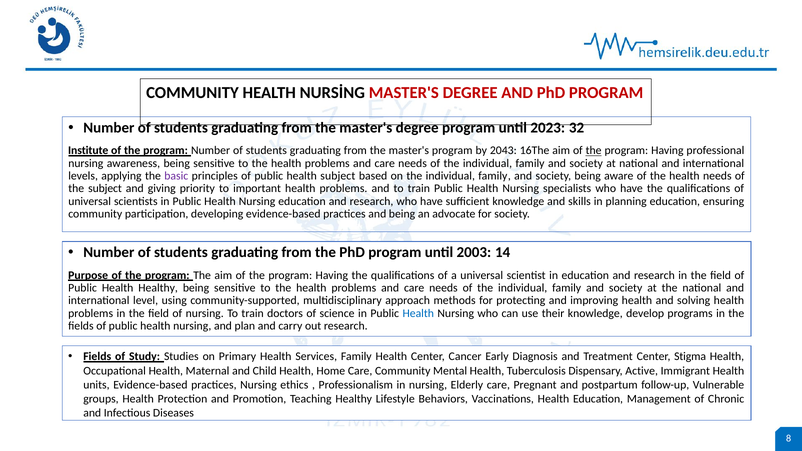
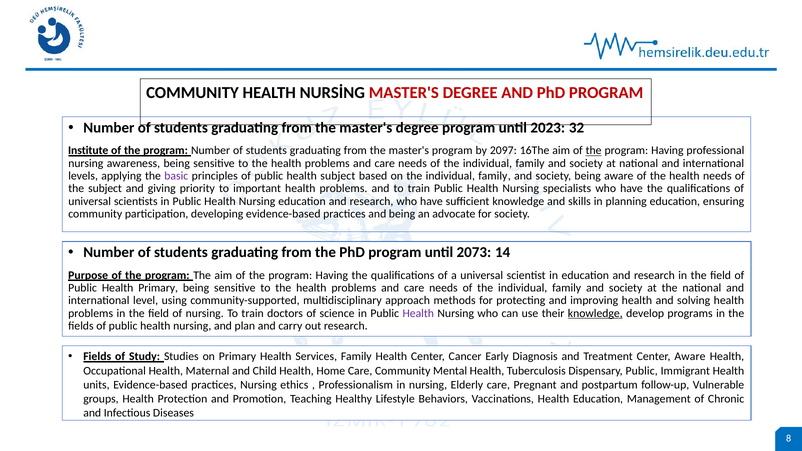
2043: 2043 -> 2097
2003: 2003 -> 2073
Health Healthy: Healthy -> Primary
Health at (418, 313) colour: blue -> purple
knowledge at (595, 313) underline: none -> present
Center Stigma: Stigma -> Aware
Dispensary Active: Active -> Public
